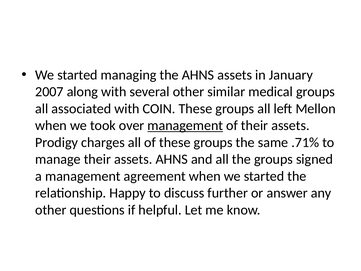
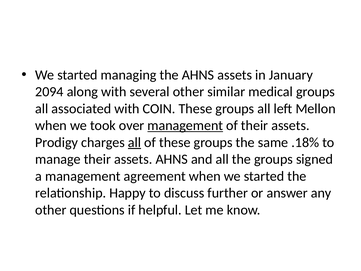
2007: 2007 -> 2094
all at (134, 142) underline: none -> present
.71%: .71% -> .18%
